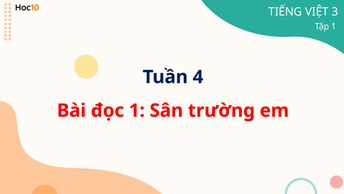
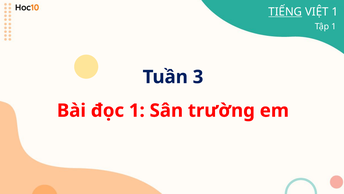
TIẾNG underline: none -> present
VIỆT 3: 3 -> 1
4: 4 -> 3
